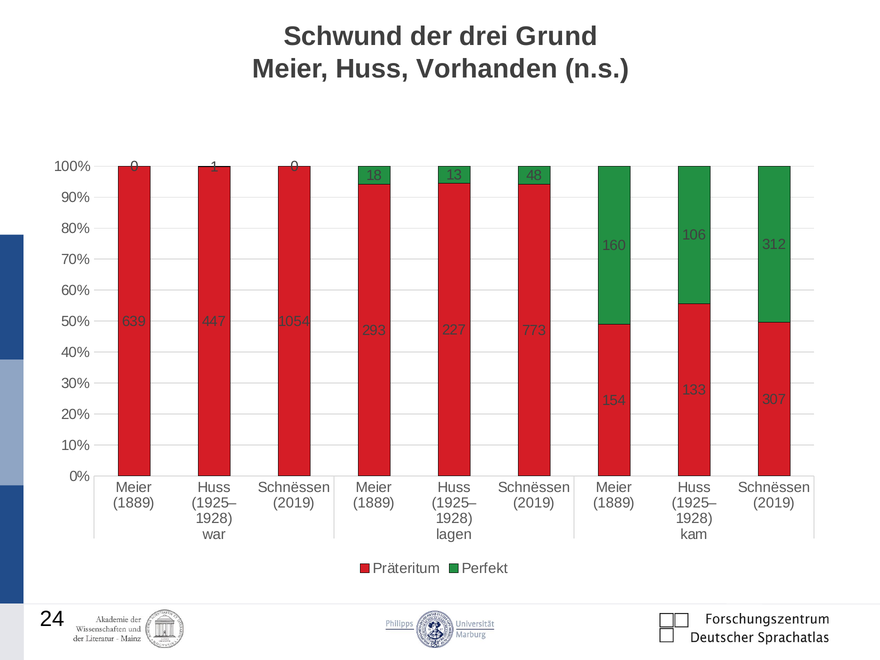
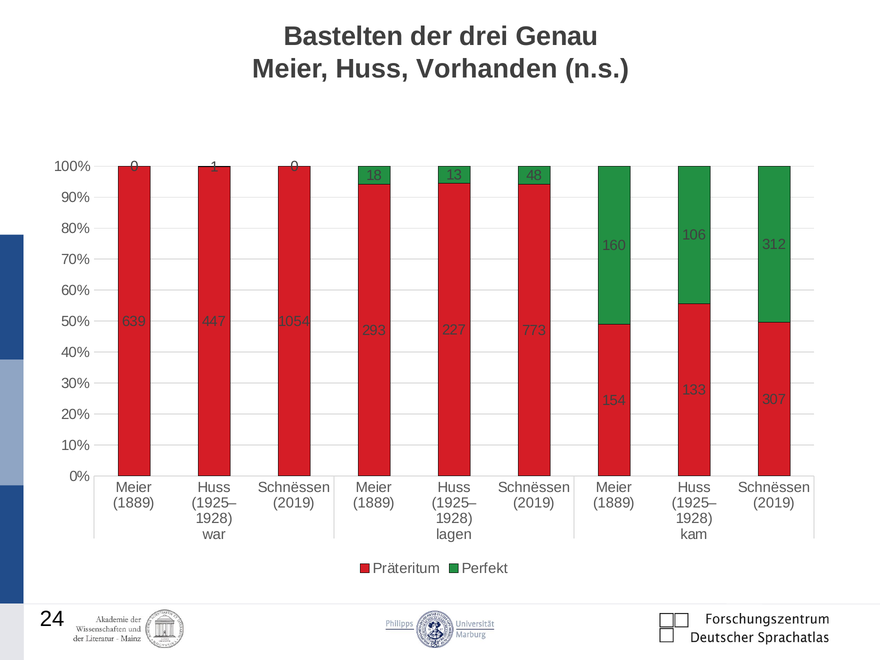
Schwund: Schwund -> Bastelten
Grund: Grund -> Genau
